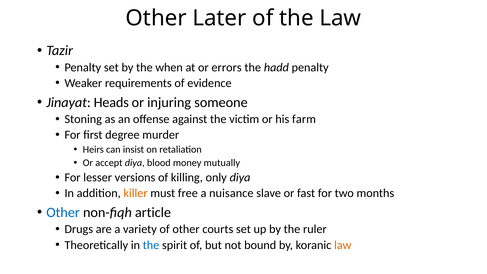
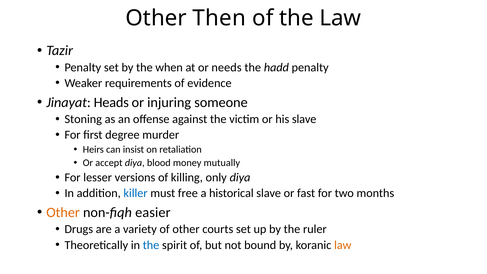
Later: Later -> Then
errors: errors -> needs
his farm: farm -> slave
killer colour: orange -> blue
nuisance: nuisance -> historical
Other at (63, 212) colour: blue -> orange
article: article -> easier
